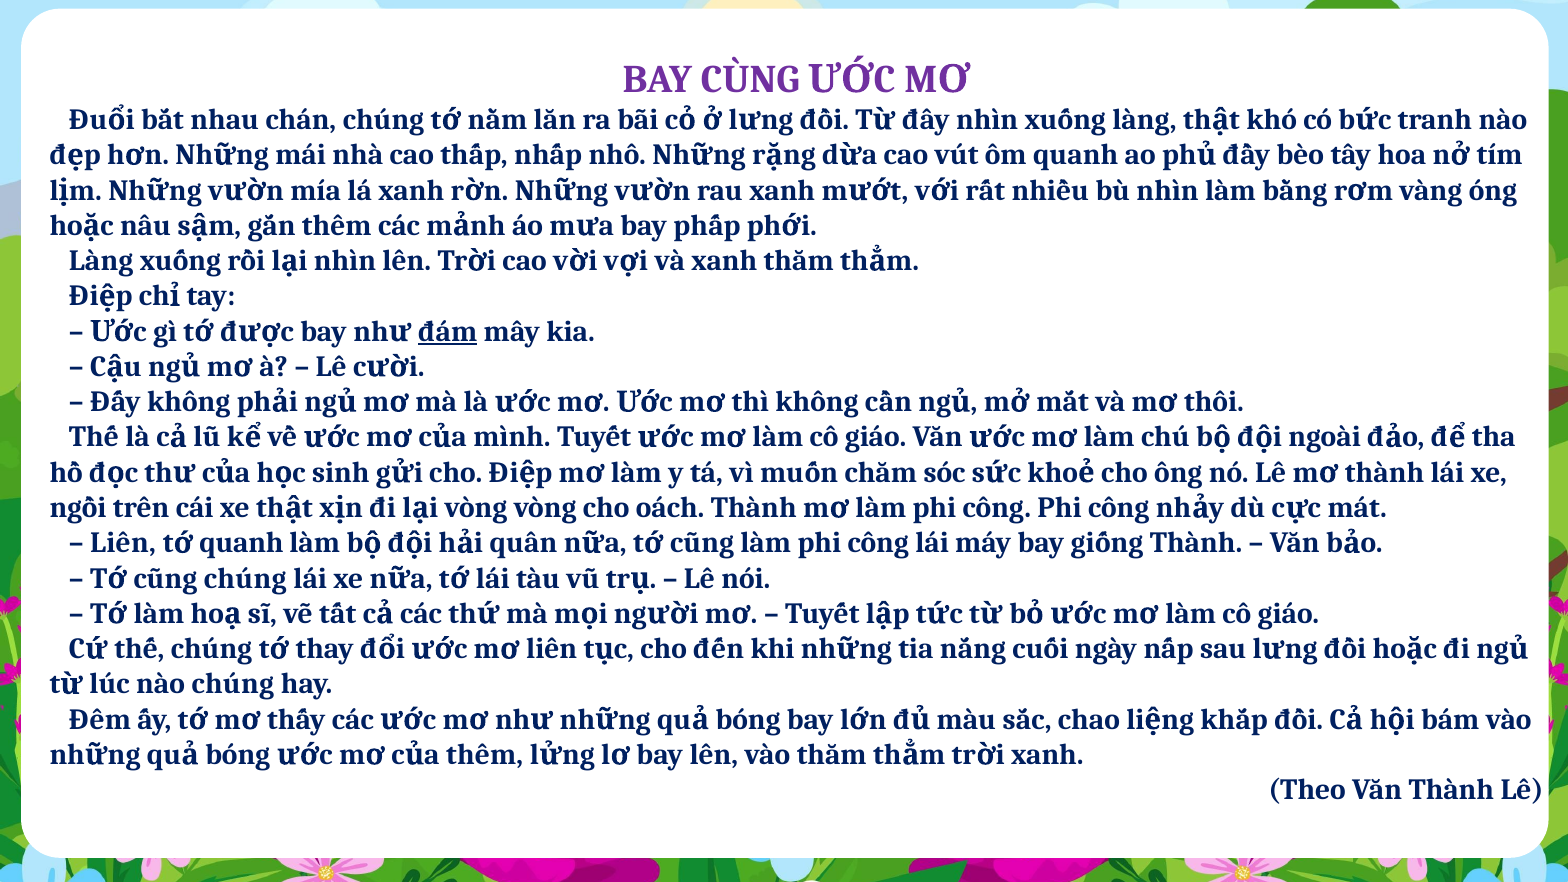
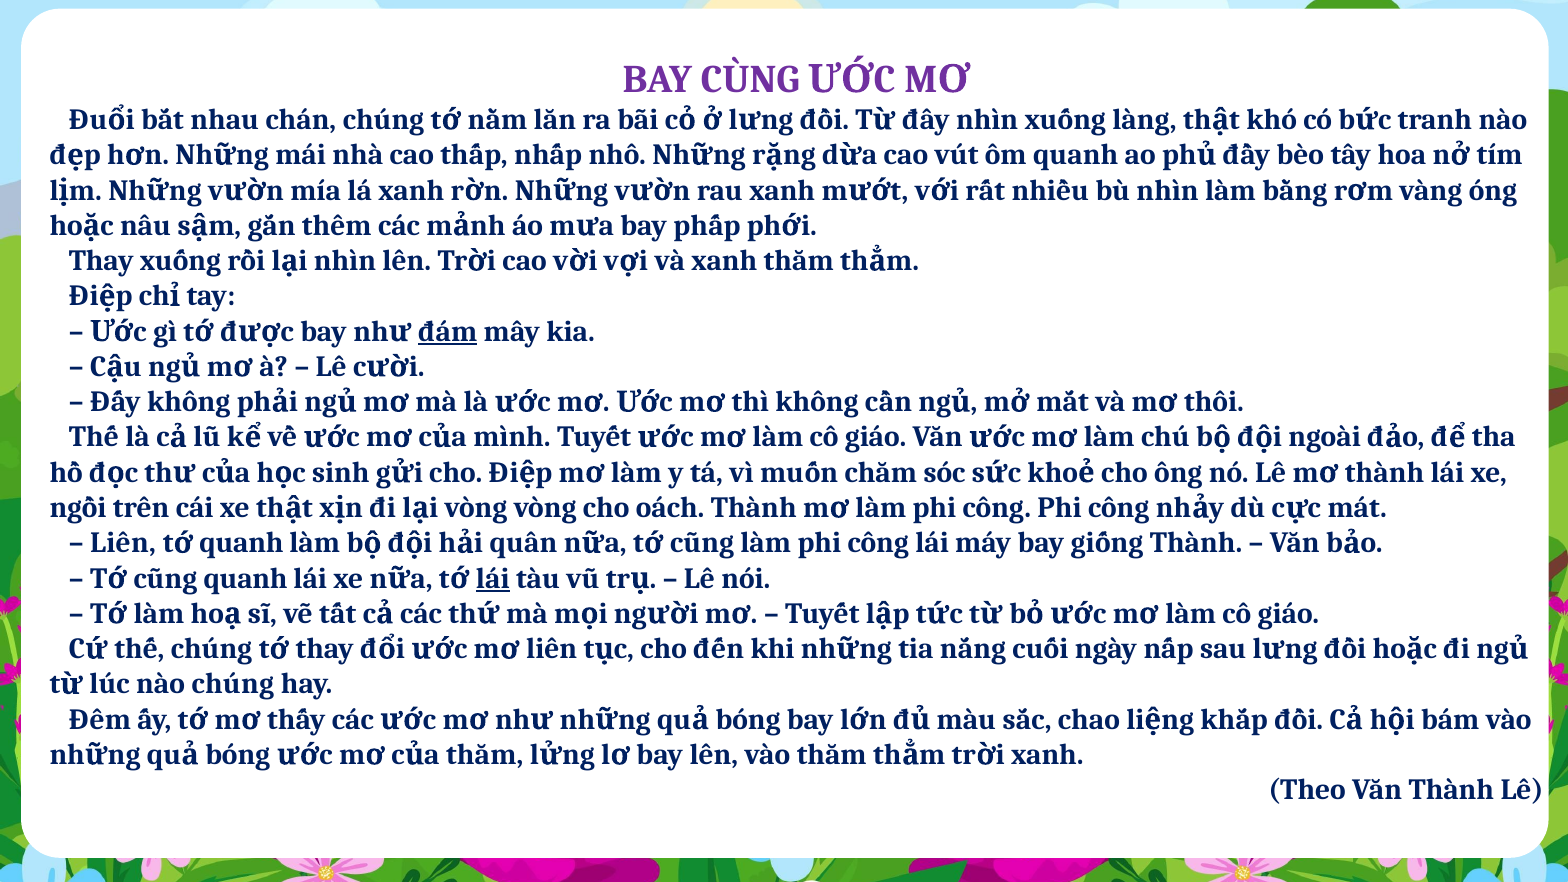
Làng at (101, 261): Làng -> Thay
cũng chúng: chúng -> quanh
lái at (493, 578) underline: none -> present
thêm at (485, 755): thêm -> thăm
